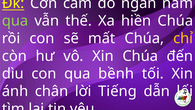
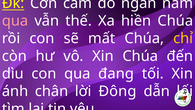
qua at (15, 21) colour: light green -> pink
bềnh: bềnh -> đang
Tiếng: Tiếng -> Đông
